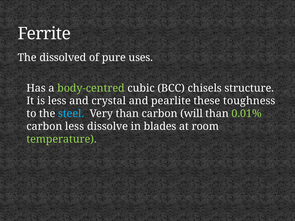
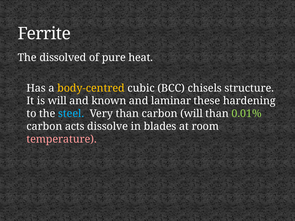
uses: uses -> heat
body-centred colour: light green -> yellow
is less: less -> will
crystal: crystal -> known
pearlite: pearlite -> laminar
toughness: toughness -> hardening
carbon less: less -> acts
temperature colour: light green -> pink
